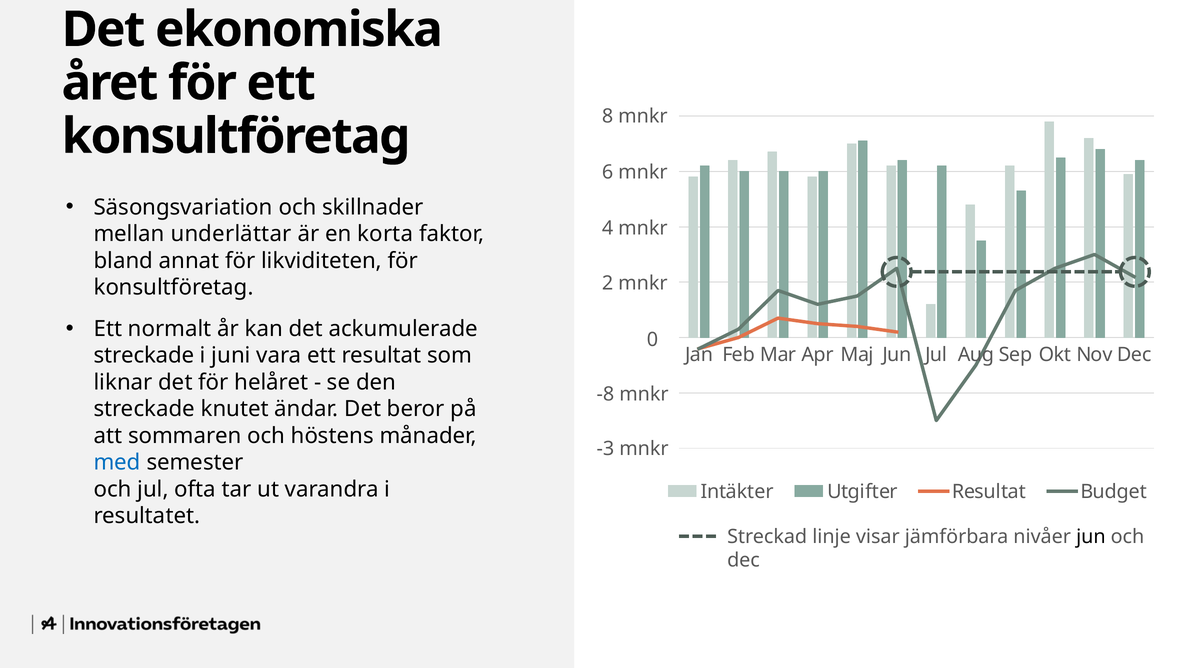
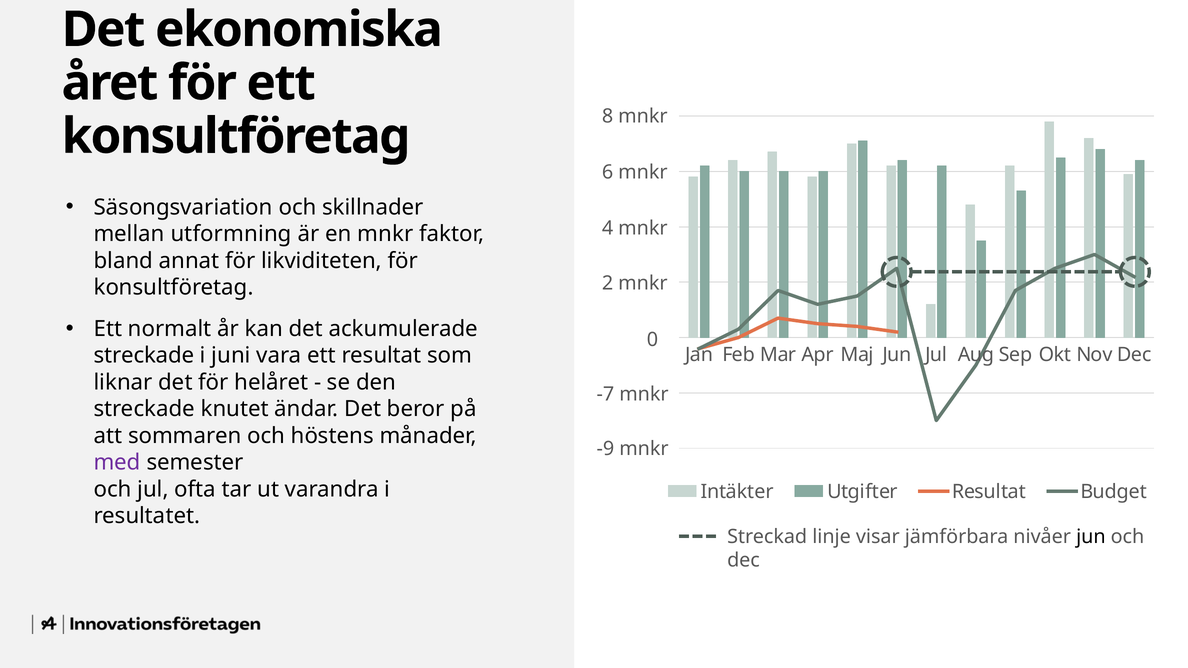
underlättar: underlättar -> utformning
en korta: korta -> mnkr
-8: -8 -> -7
-3: -3 -> -9
med colour: blue -> purple
